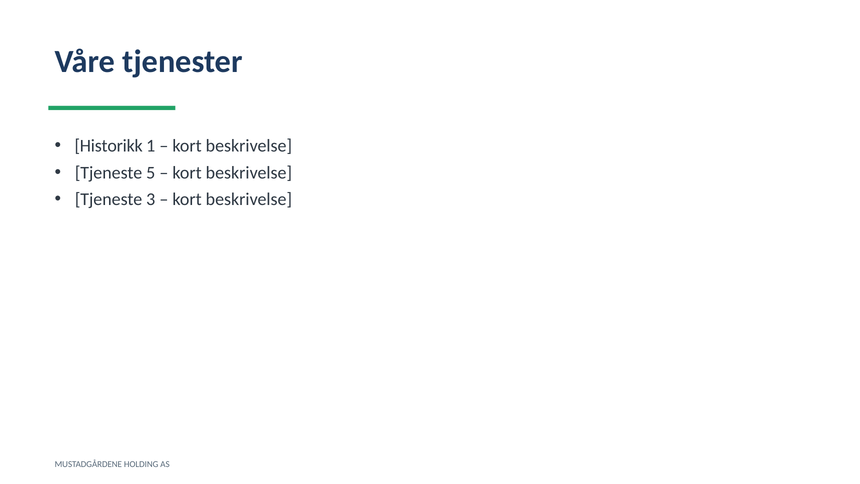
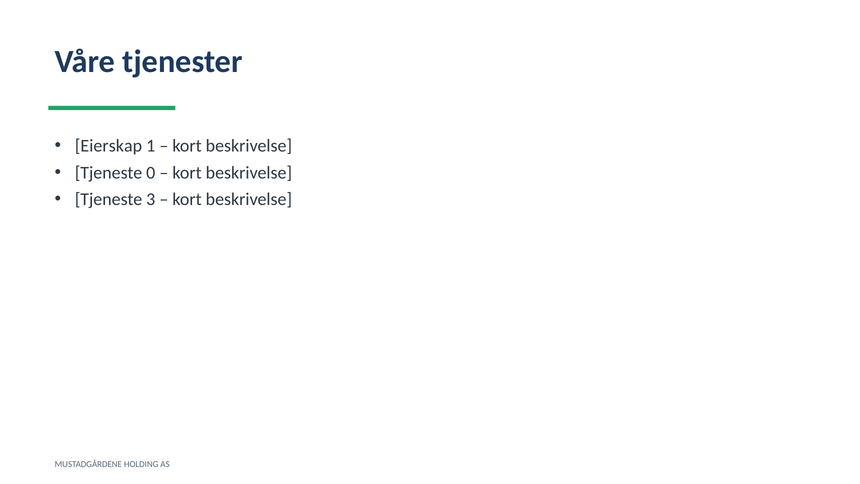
Historikk: Historikk -> Eierskap
5: 5 -> 0
